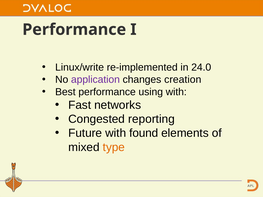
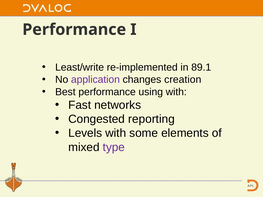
Linux/write: Linux/write -> Least/write
24.0: 24.0 -> 89.1
Future: Future -> Levels
found: found -> some
type colour: orange -> purple
